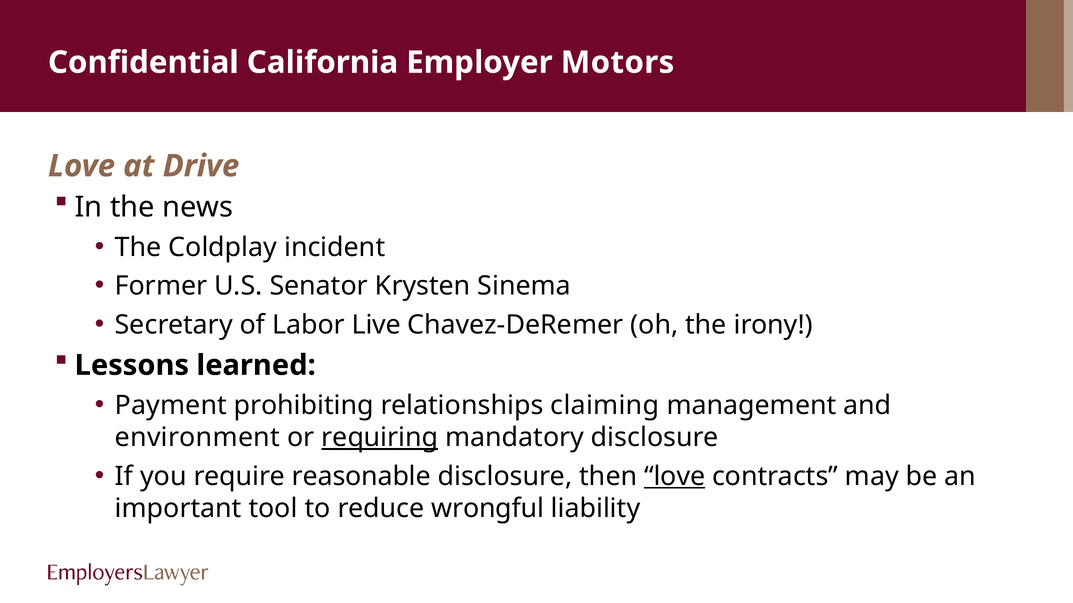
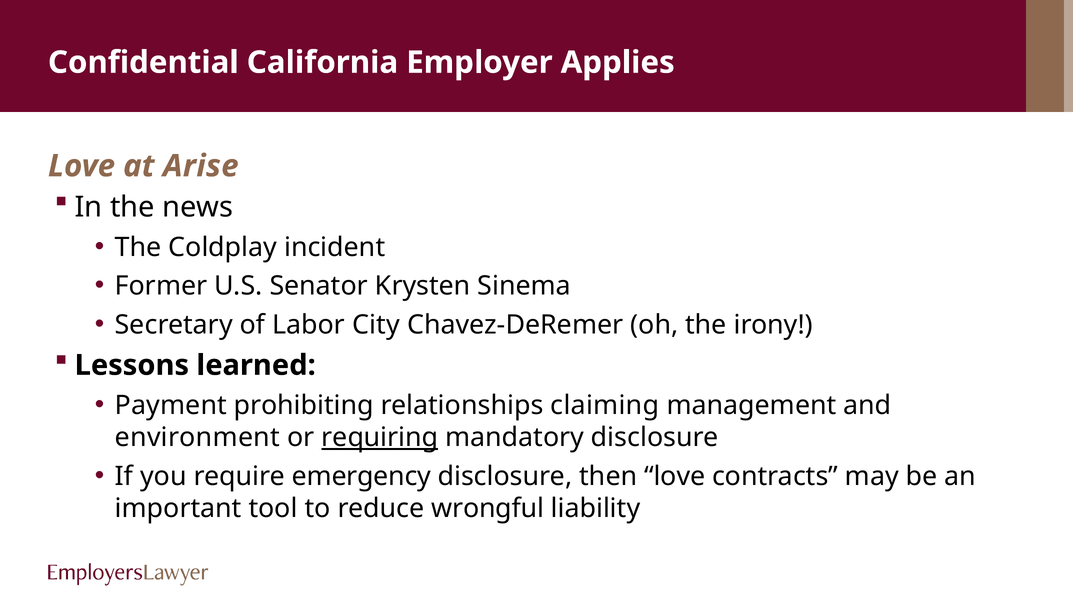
Motors: Motors -> Applies
Drive: Drive -> Arise
Live: Live -> City
reasonable: reasonable -> emergency
love at (675, 477) underline: present -> none
